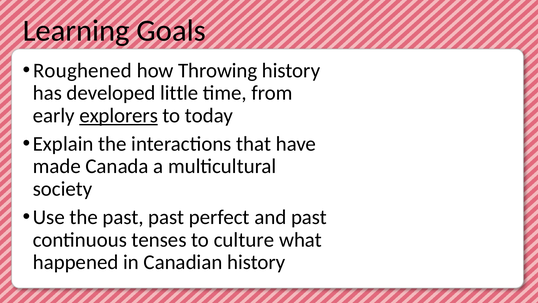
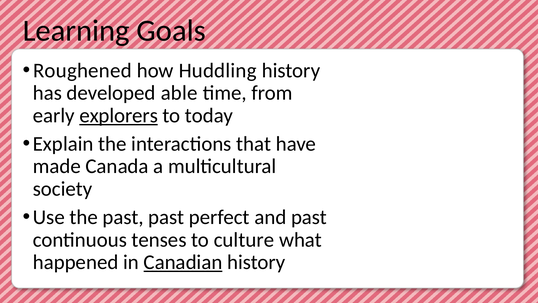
Throwing: Throwing -> Huddling
little: little -> able
Canadian underline: none -> present
